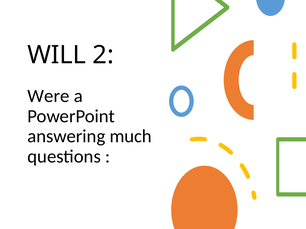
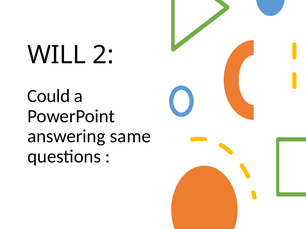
Were: Were -> Could
much: much -> same
